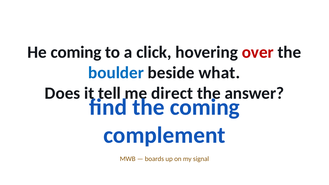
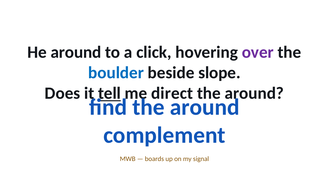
He coming: coming -> around
over colour: red -> purple
what: what -> slope
tell underline: none -> present
answer at (254, 93): answer -> around
find the coming: coming -> around
